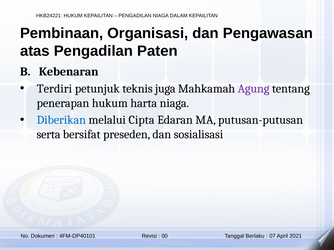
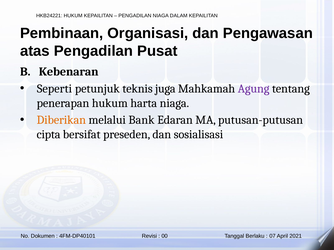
Paten: Paten -> Pusat
Terdiri: Terdiri -> Seperti
Diberikan colour: blue -> orange
Cipta: Cipta -> Bank
serta: serta -> cipta
